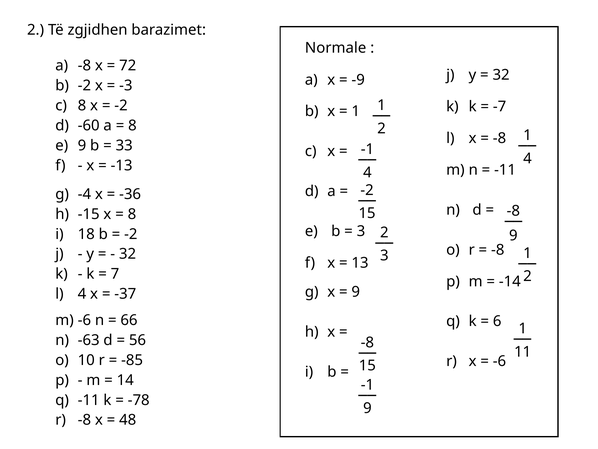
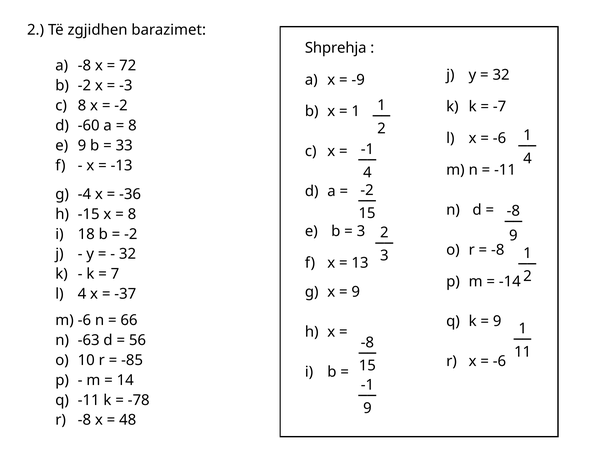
Normale: Normale -> Shprehja
-8 at (499, 138): -8 -> -6
6 at (497, 321): 6 -> 9
